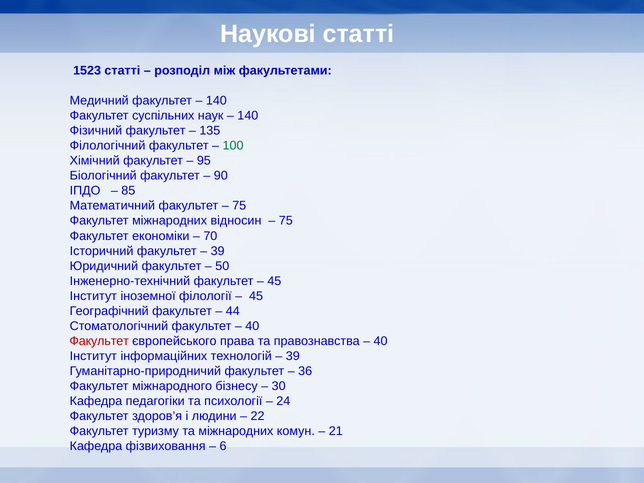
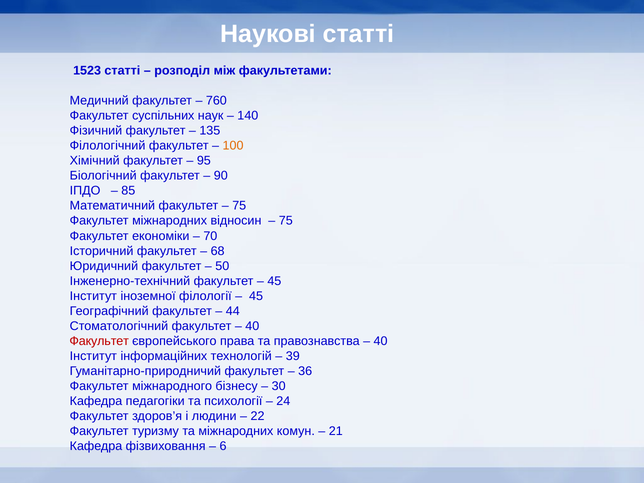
140 at (216, 101): 140 -> 760
100 colour: green -> orange
39 at (218, 251): 39 -> 68
